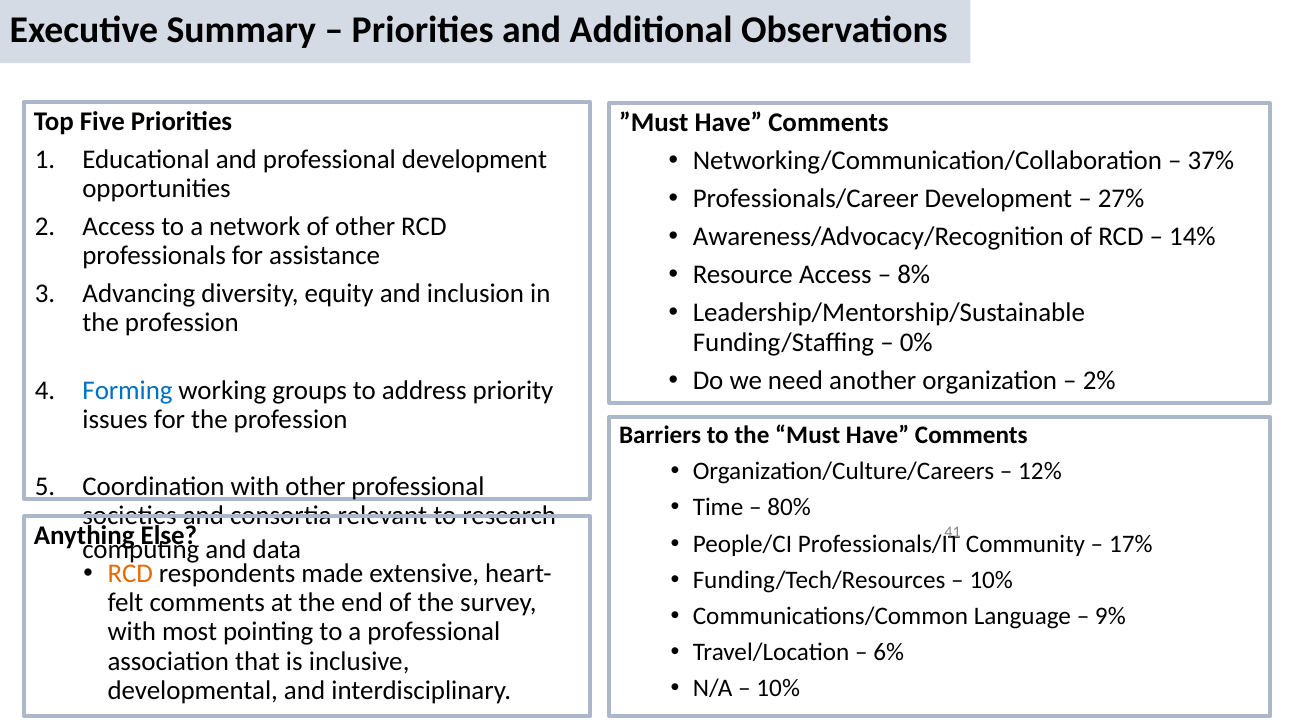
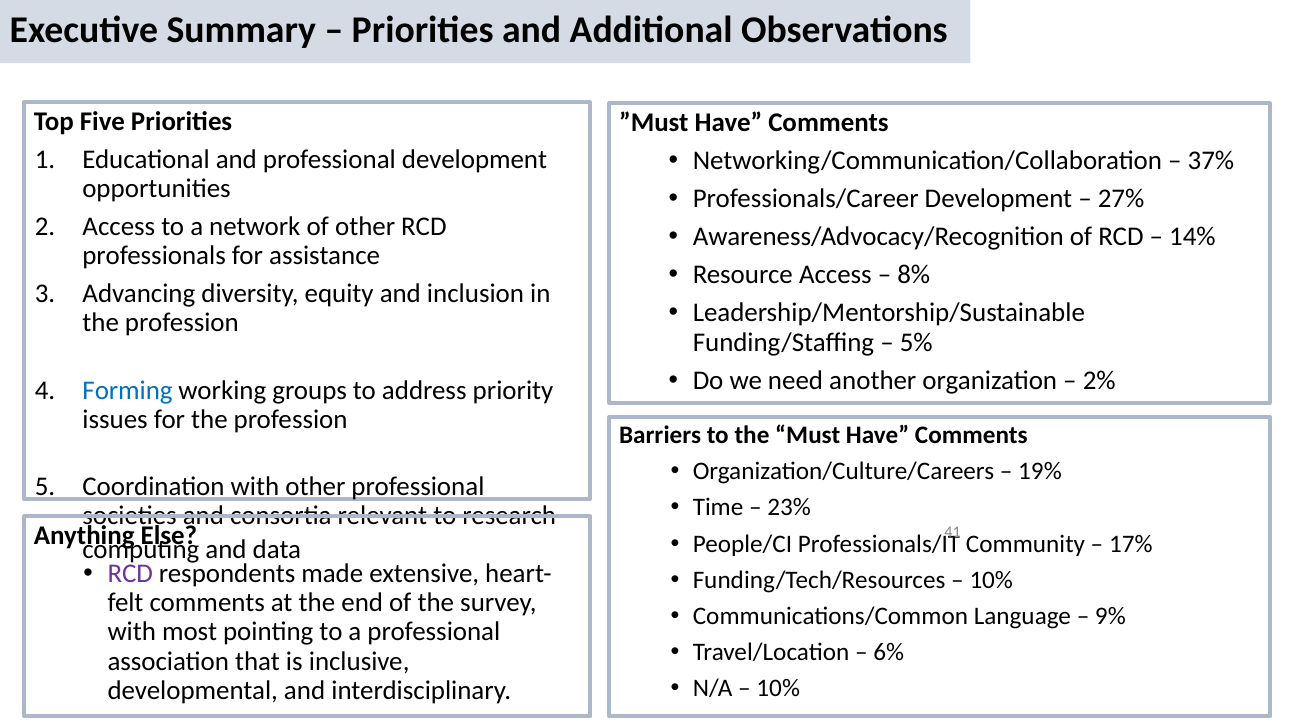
0%: 0% -> 5%
12%: 12% -> 19%
80%: 80% -> 23%
RCD at (130, 574) colour: orange -> purple
